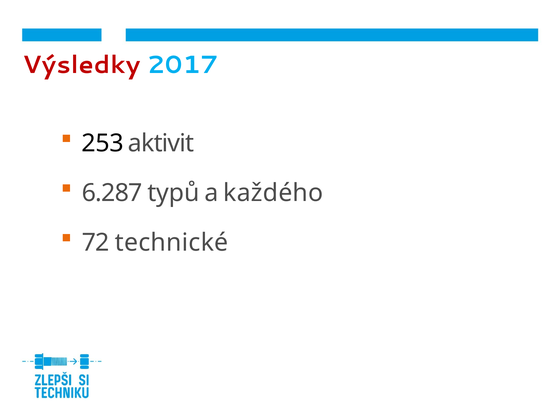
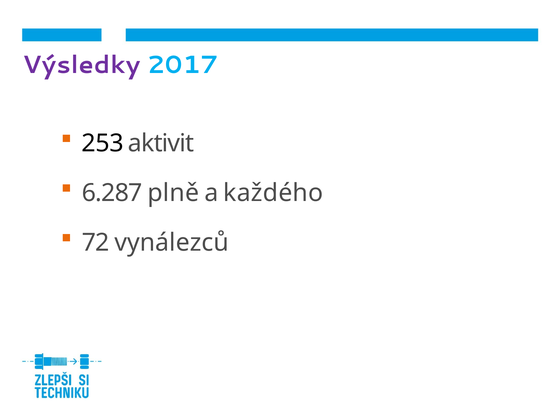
Výsledky colour: red -> purple
typů: typů -> plně
technické: technické -> vynálezců
